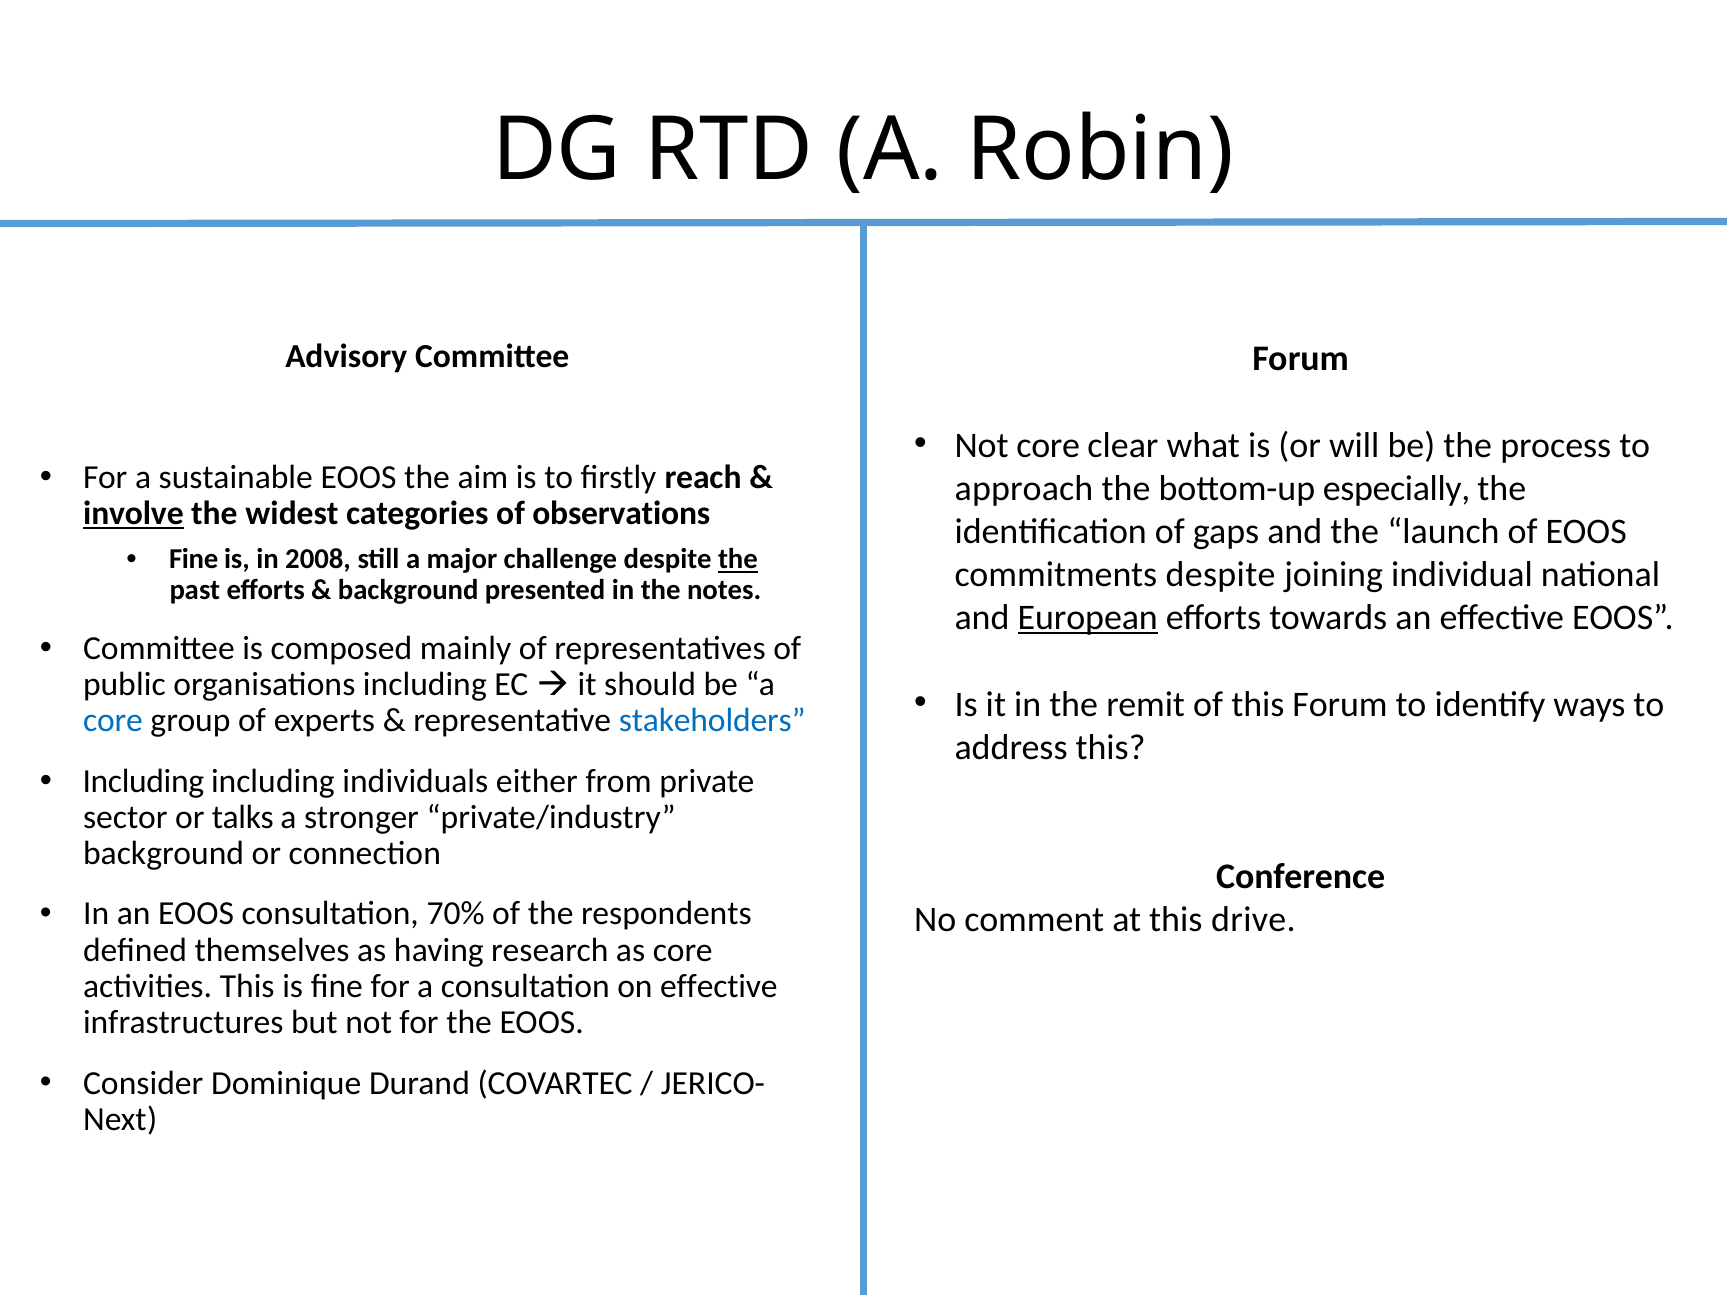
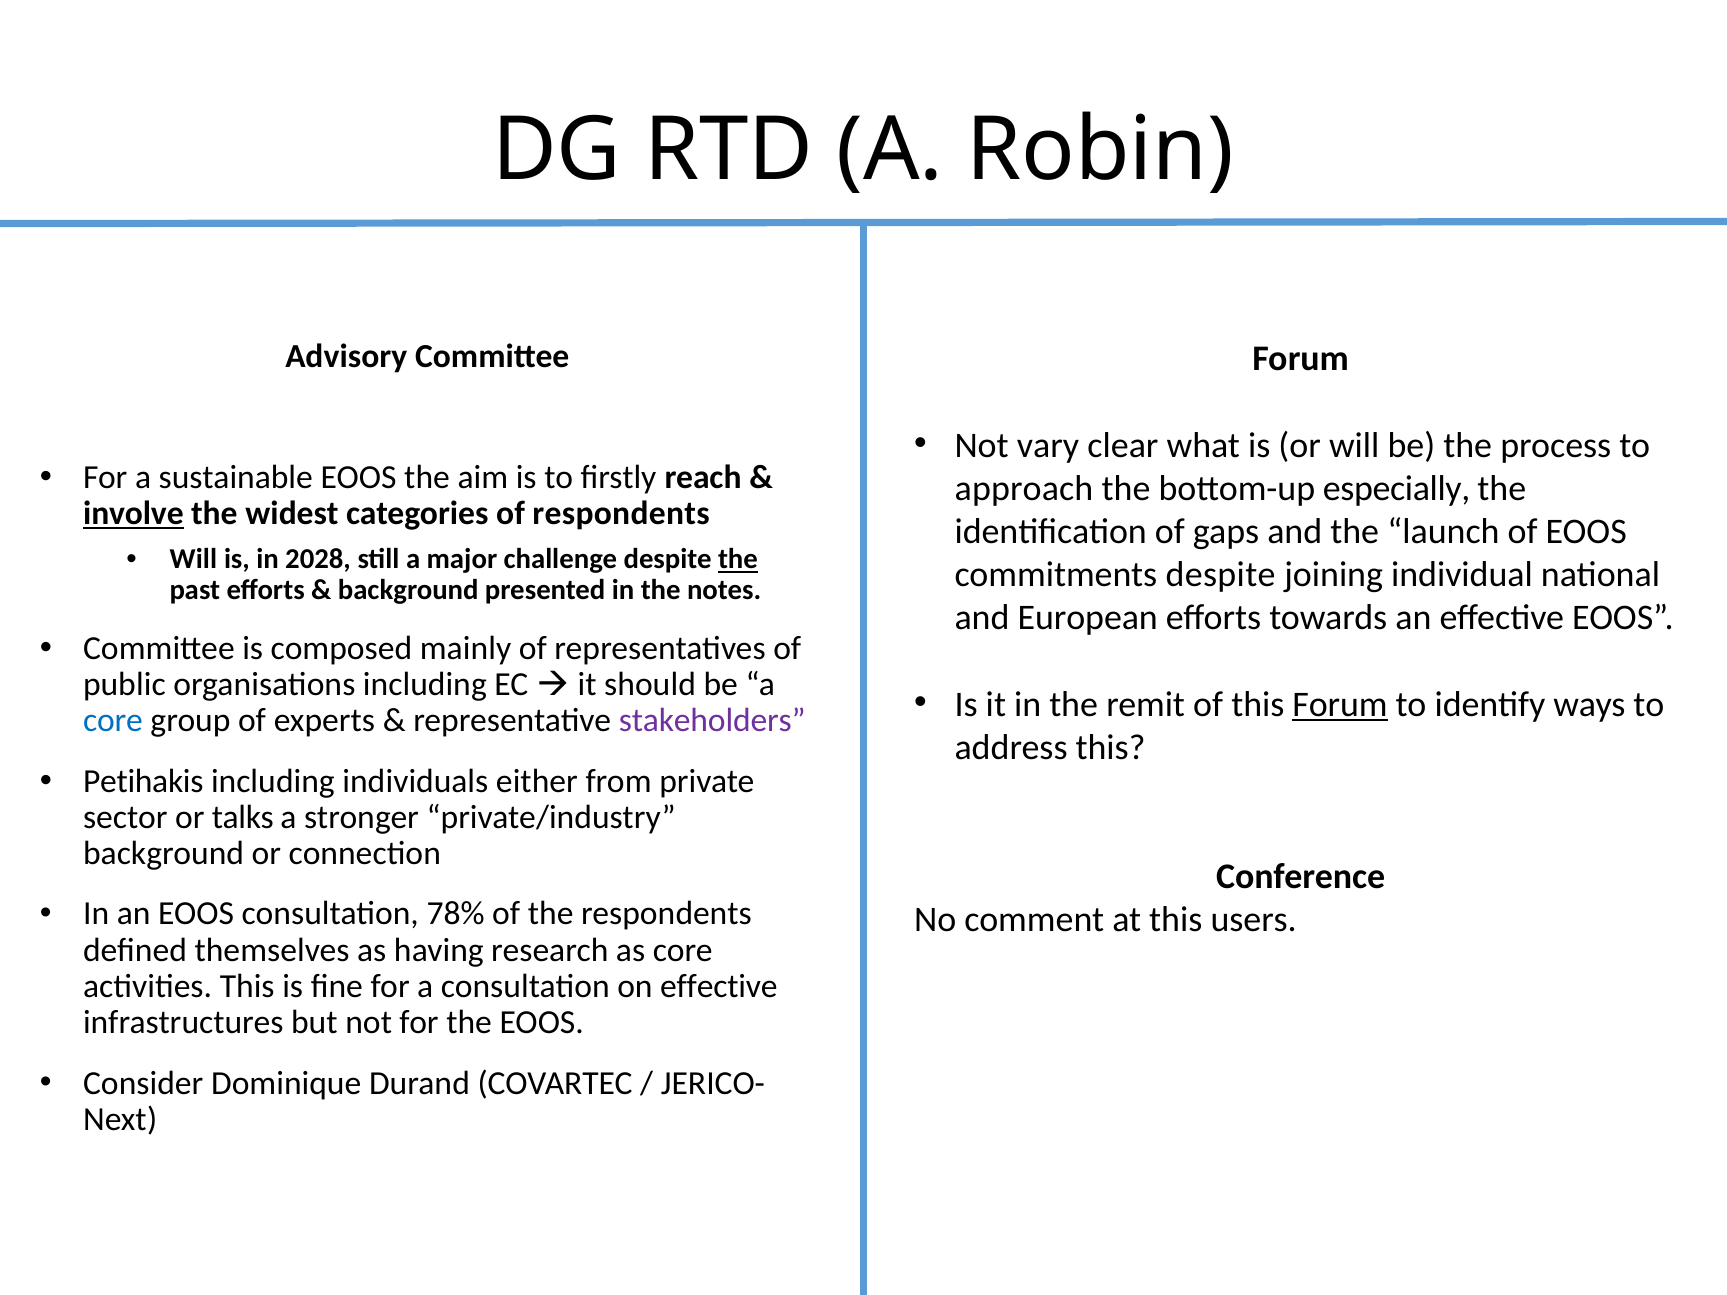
Not core: core -> vary
of observations: observations -> respondents
Fine at (194, 560): Fine -> Will
2008: 2008 -> 2028
European underline: present -> none
Forum at (1340, 704) underline: none -> present
stakeholders colour: blue -> purple
Including at (143, 781): Including -> Petihakis
70%: 70% -> 78%
drive: drive -> users
